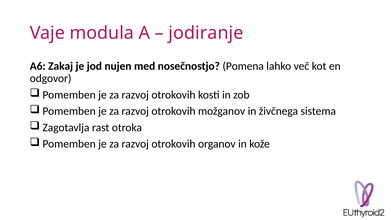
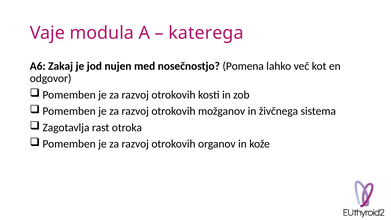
jodiranje: jodiranje -> katerega
